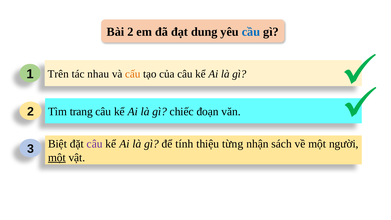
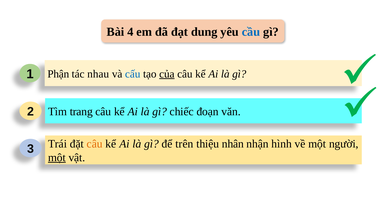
Bài 2: 2 -> 4
Trên: Trên -> Phận
cấu colour: orange -> blue
của underline: none -> present
Biệt: Biệt -> Trái
câu at (95, 144) colour: purple -> orange
tính: tính -> trên
từng: từng -> nhân
sách: sách -> hình
